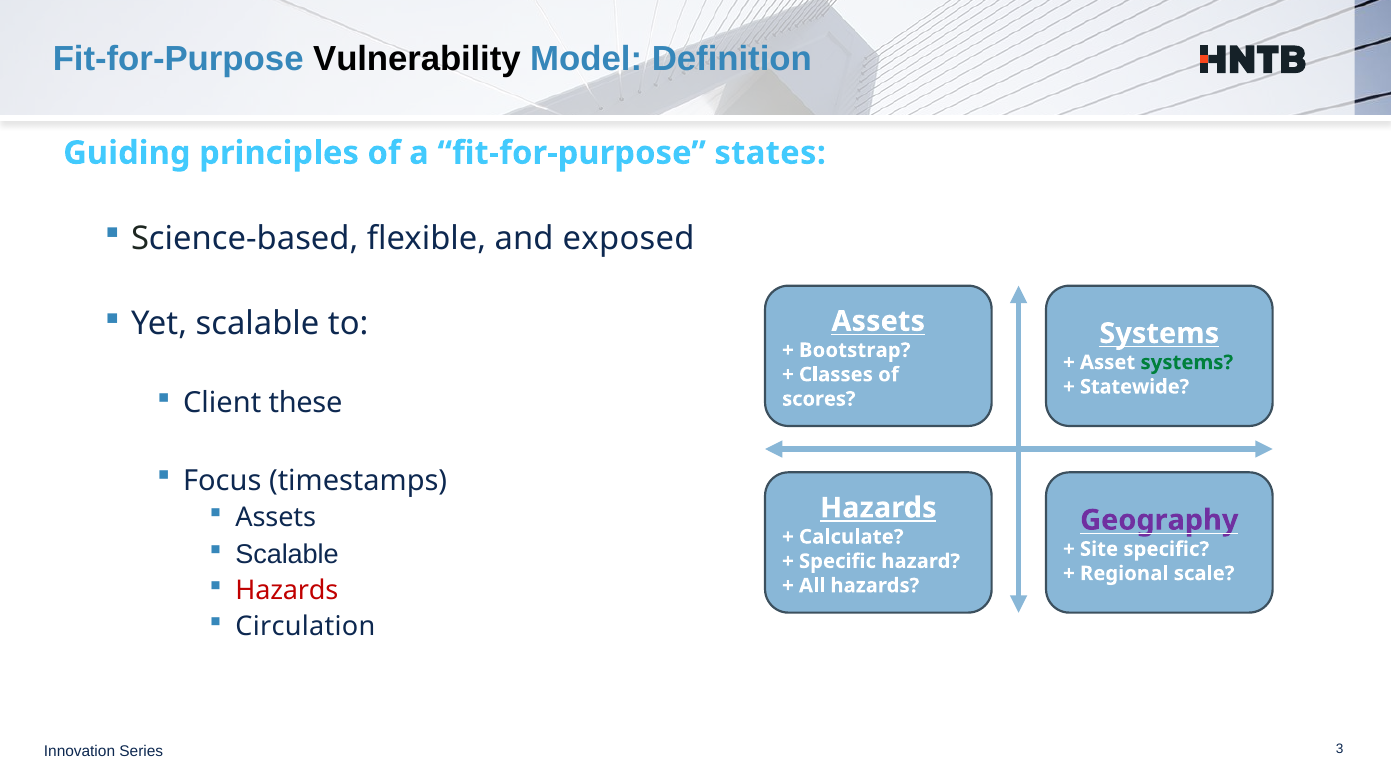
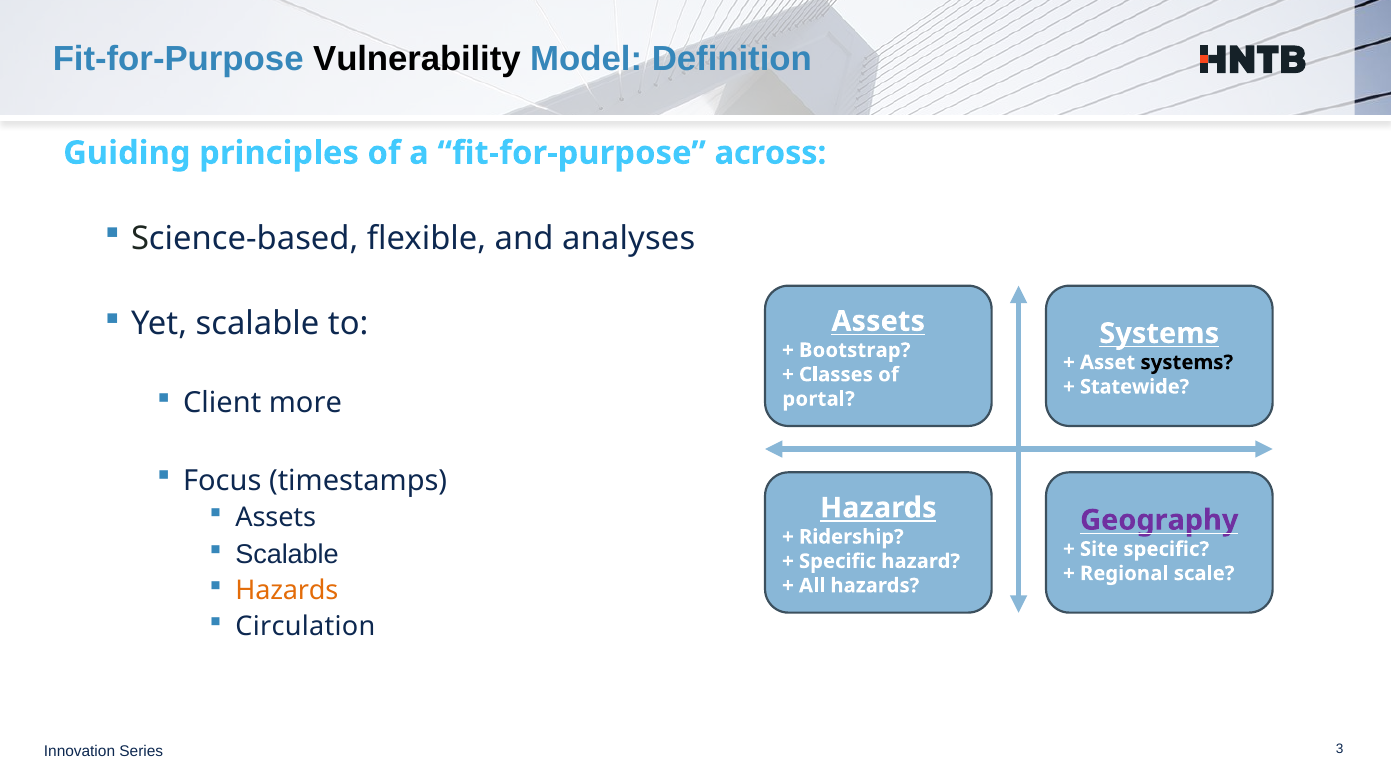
states: states -> across
exposed: exposed -> analyses
systems at (1187, 362) colour: green -> black
these: these -> more
scores: scores -> portal
Calculate: Calculate -> Ridership
Hazards at (287, 590) colour: red -> orange
